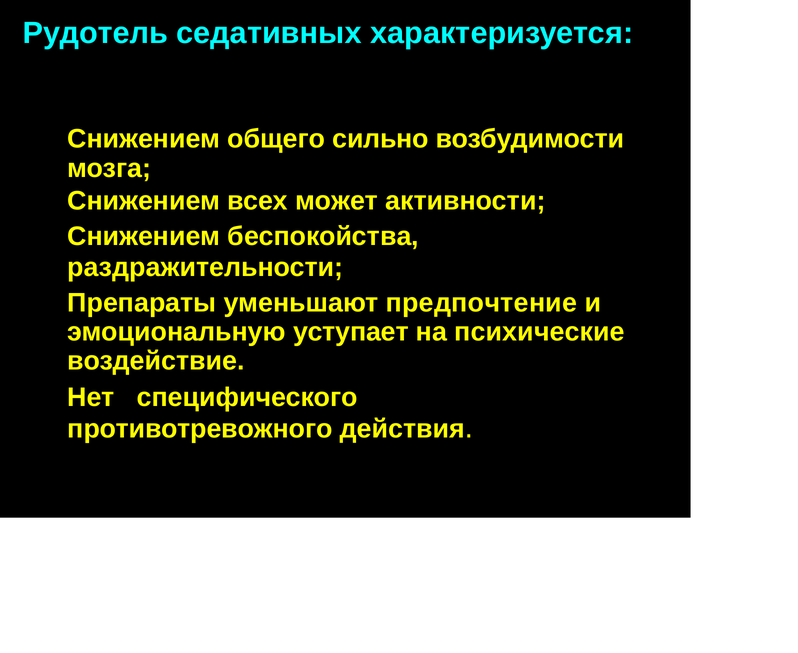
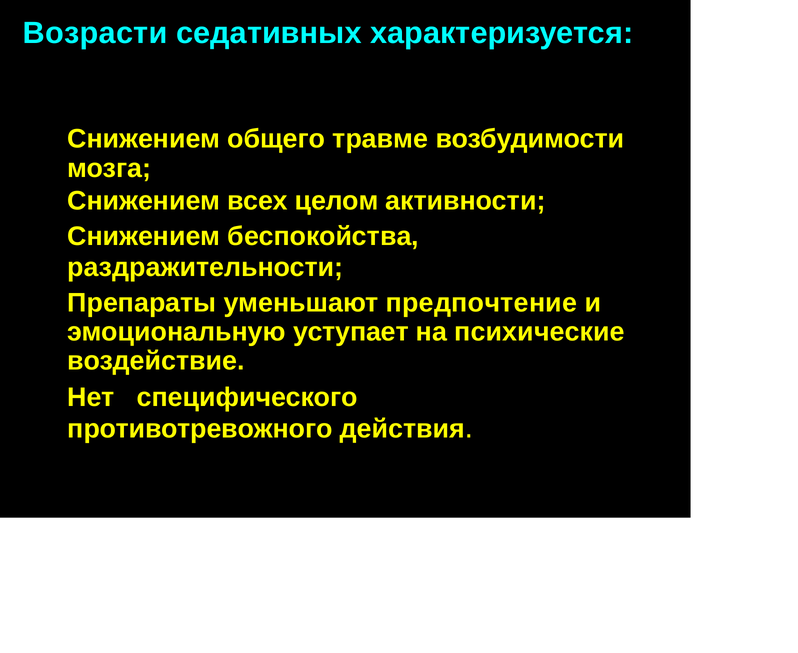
Рудотель: Рудотель -> Возрасти
сильно: сильно -> травме
может: может -> целом
